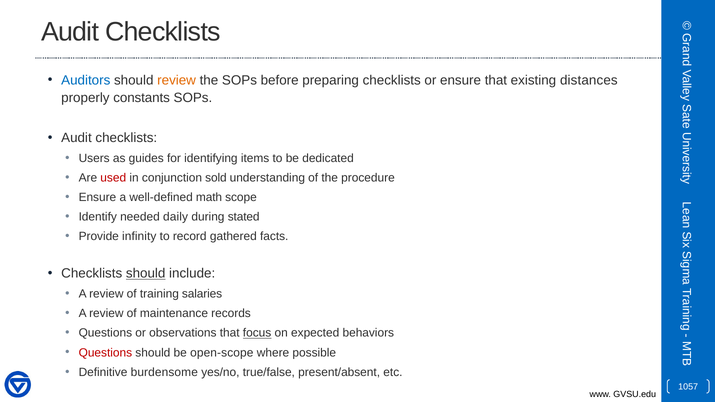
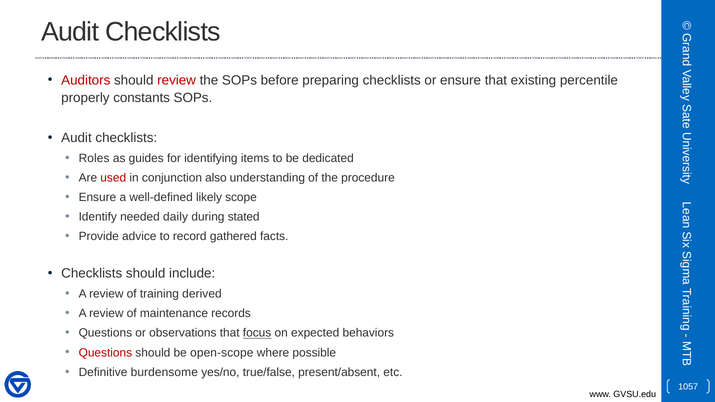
Auditors colour: blue -> red
review at (177, 80) colour: orange -> red
distances: distances -> percentile
Users: Users -> Roles
sold: sold -> also
math: math -> likely
infinity: infinity -> advice
should at (146, 274) underline: present -> none
salaries: salaries -> derived
